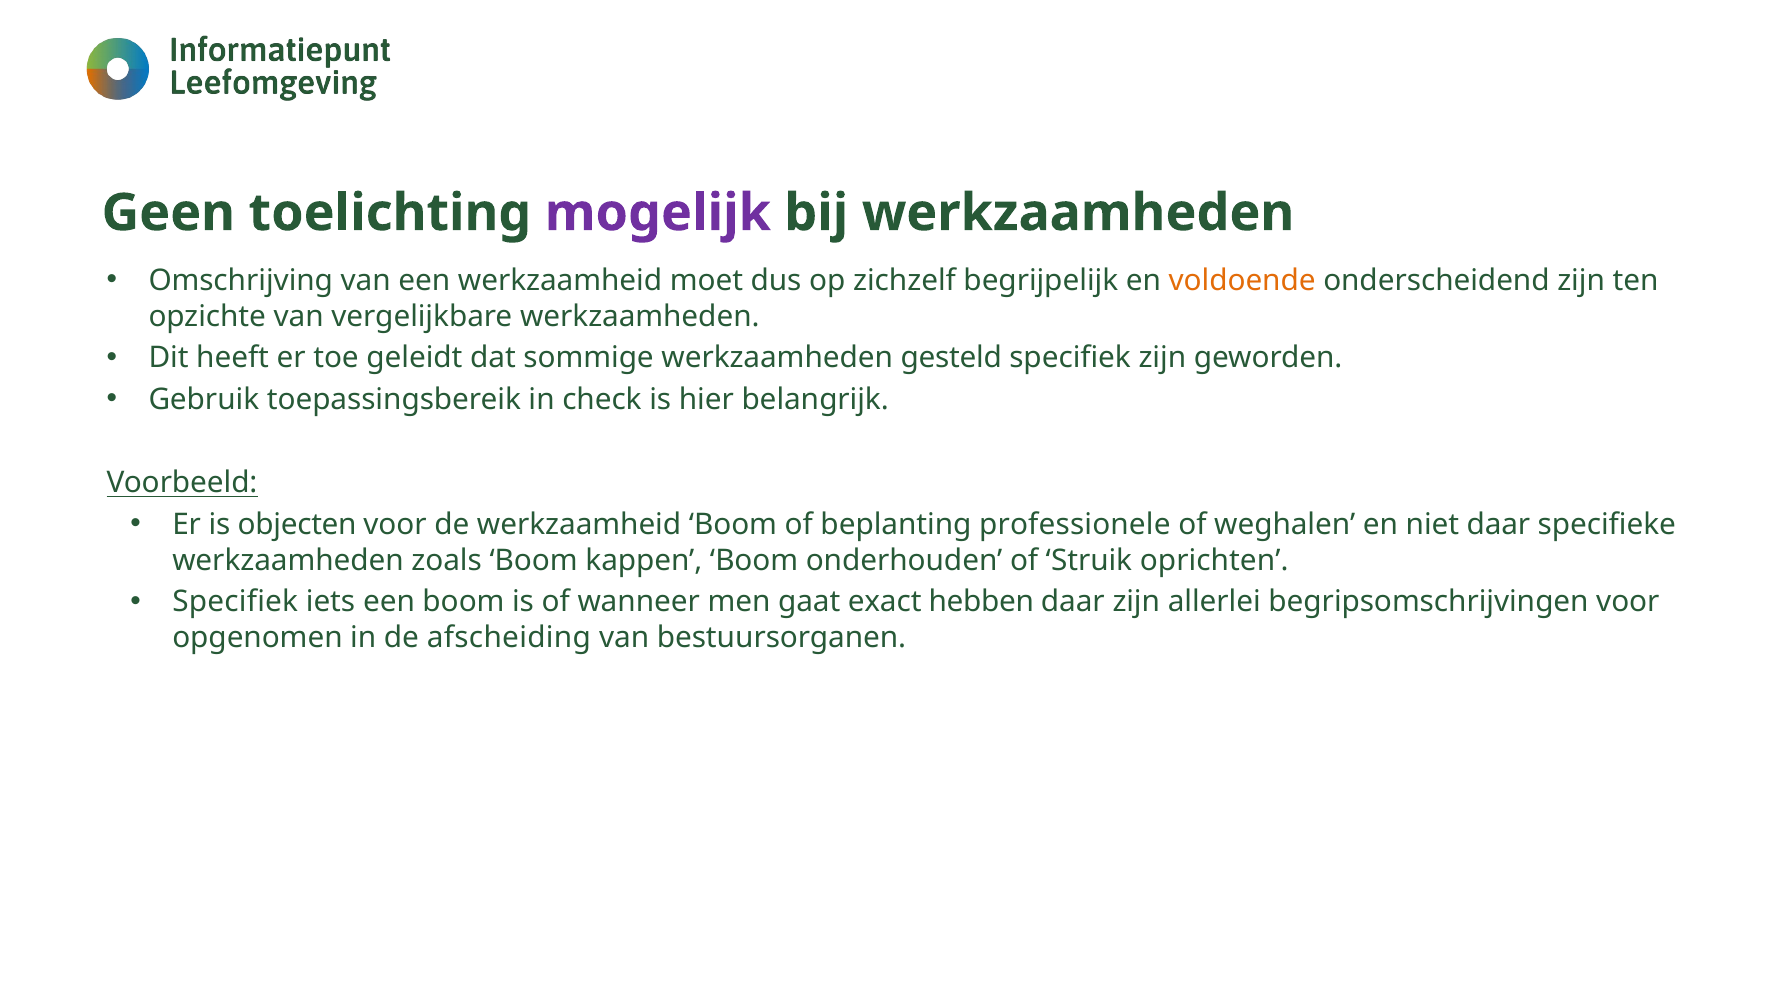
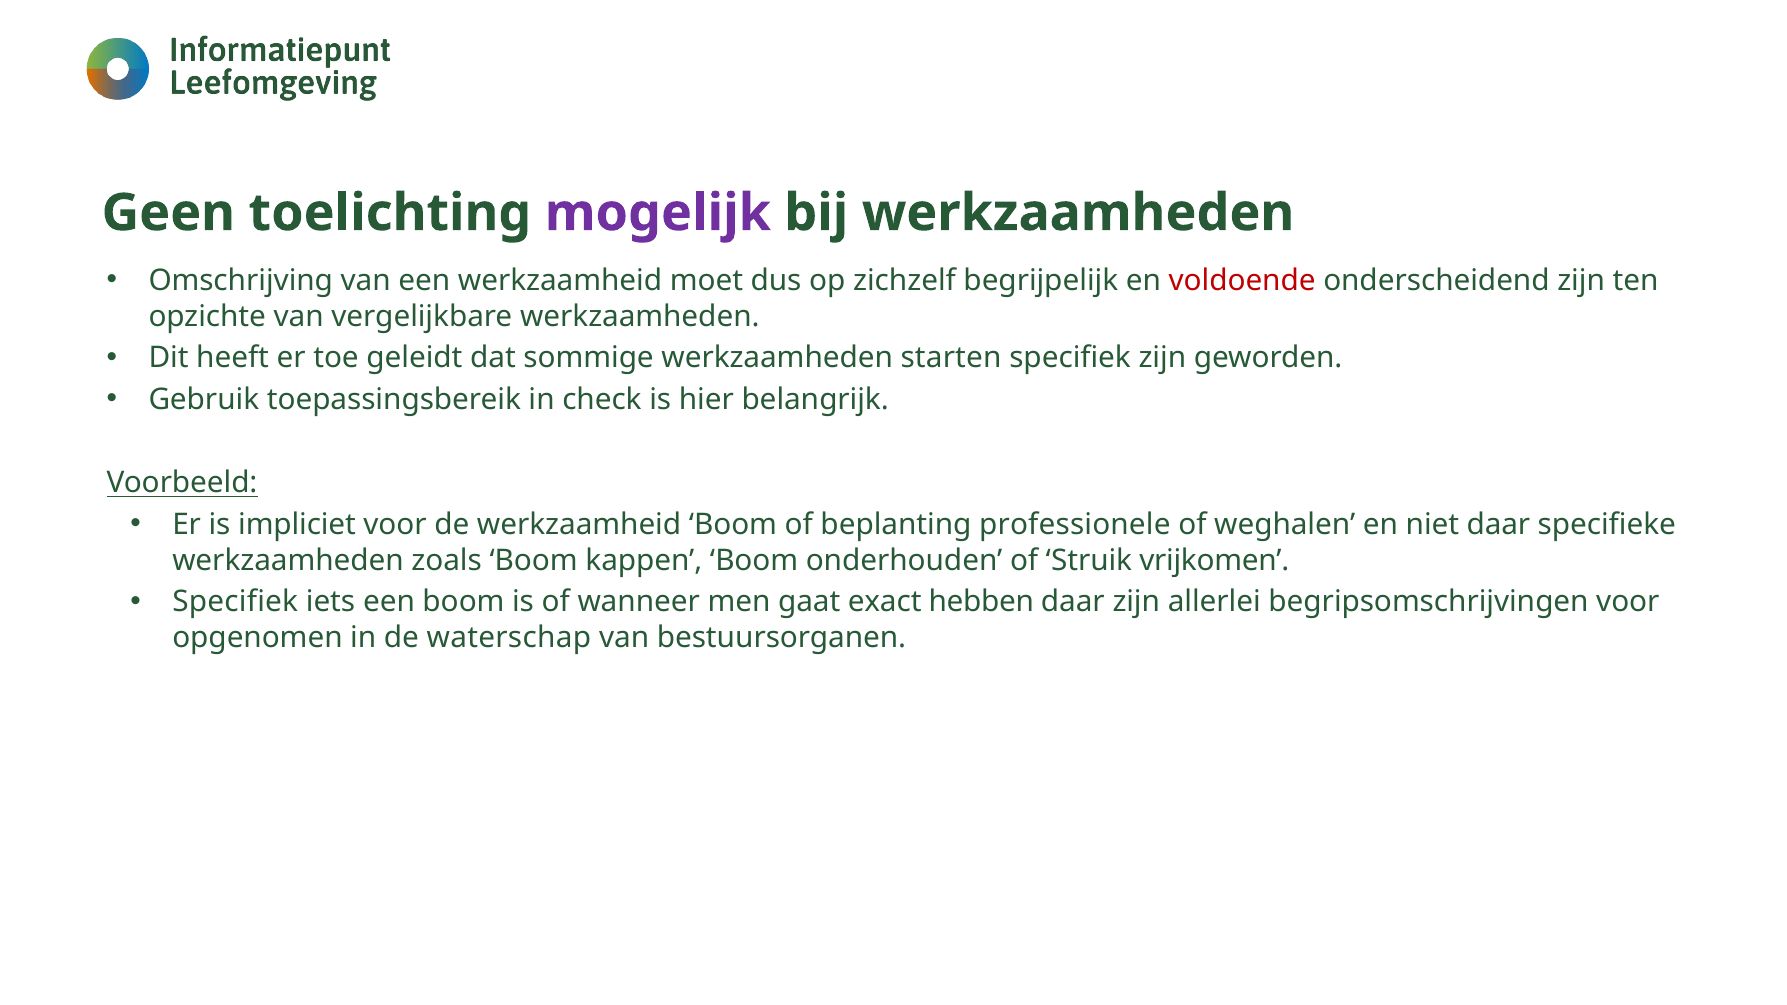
voldoende colour: orange -> red
gesteld: gesteld -> starten
objecten: objecten -> impliciet
oprichten: oprichten -> vrijkomen
afscheiding: afscheiding -> waterschap
